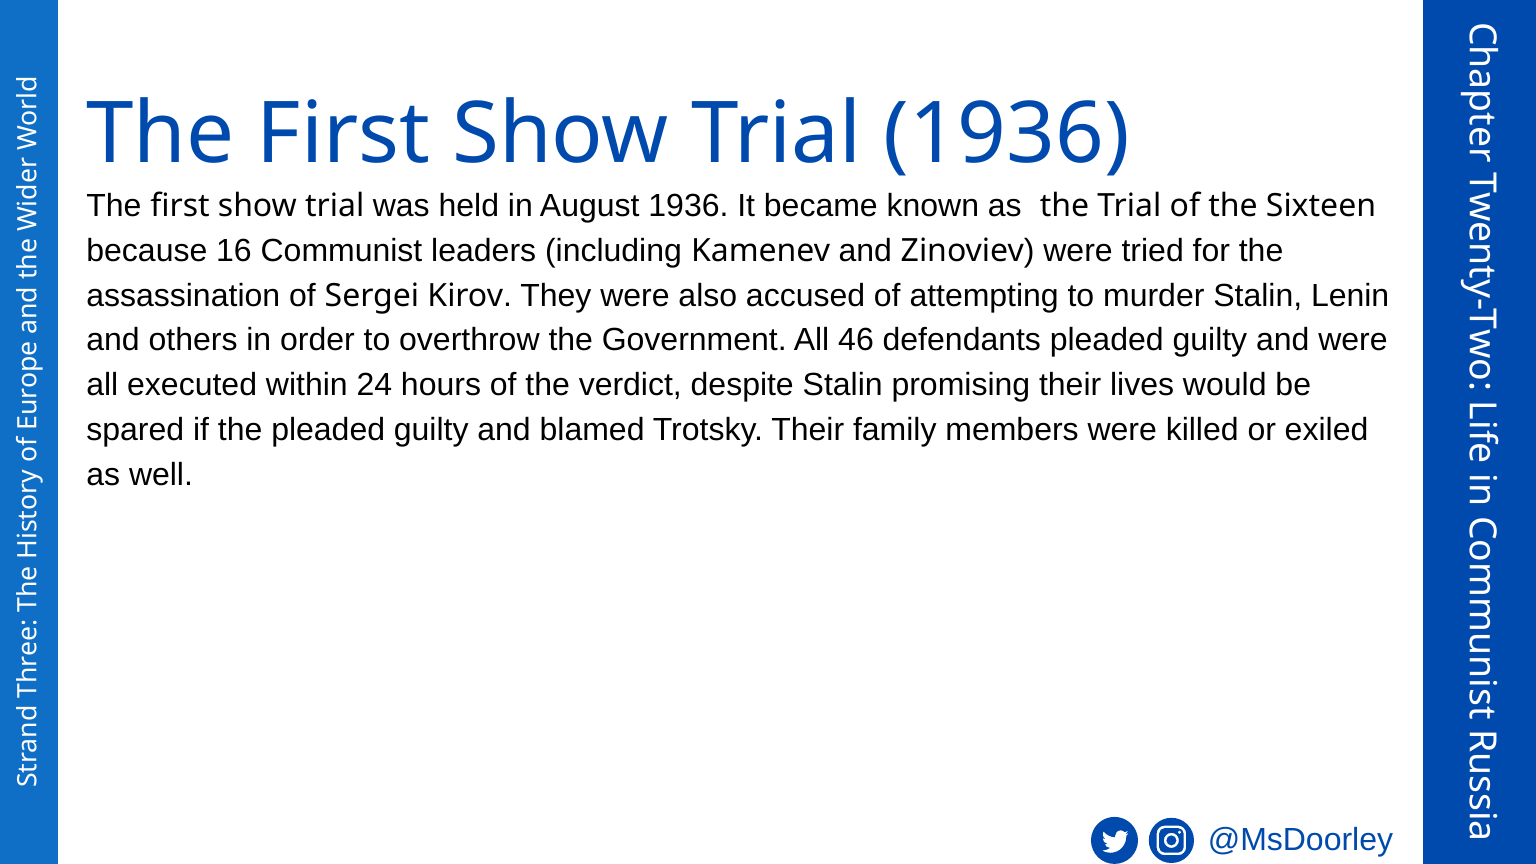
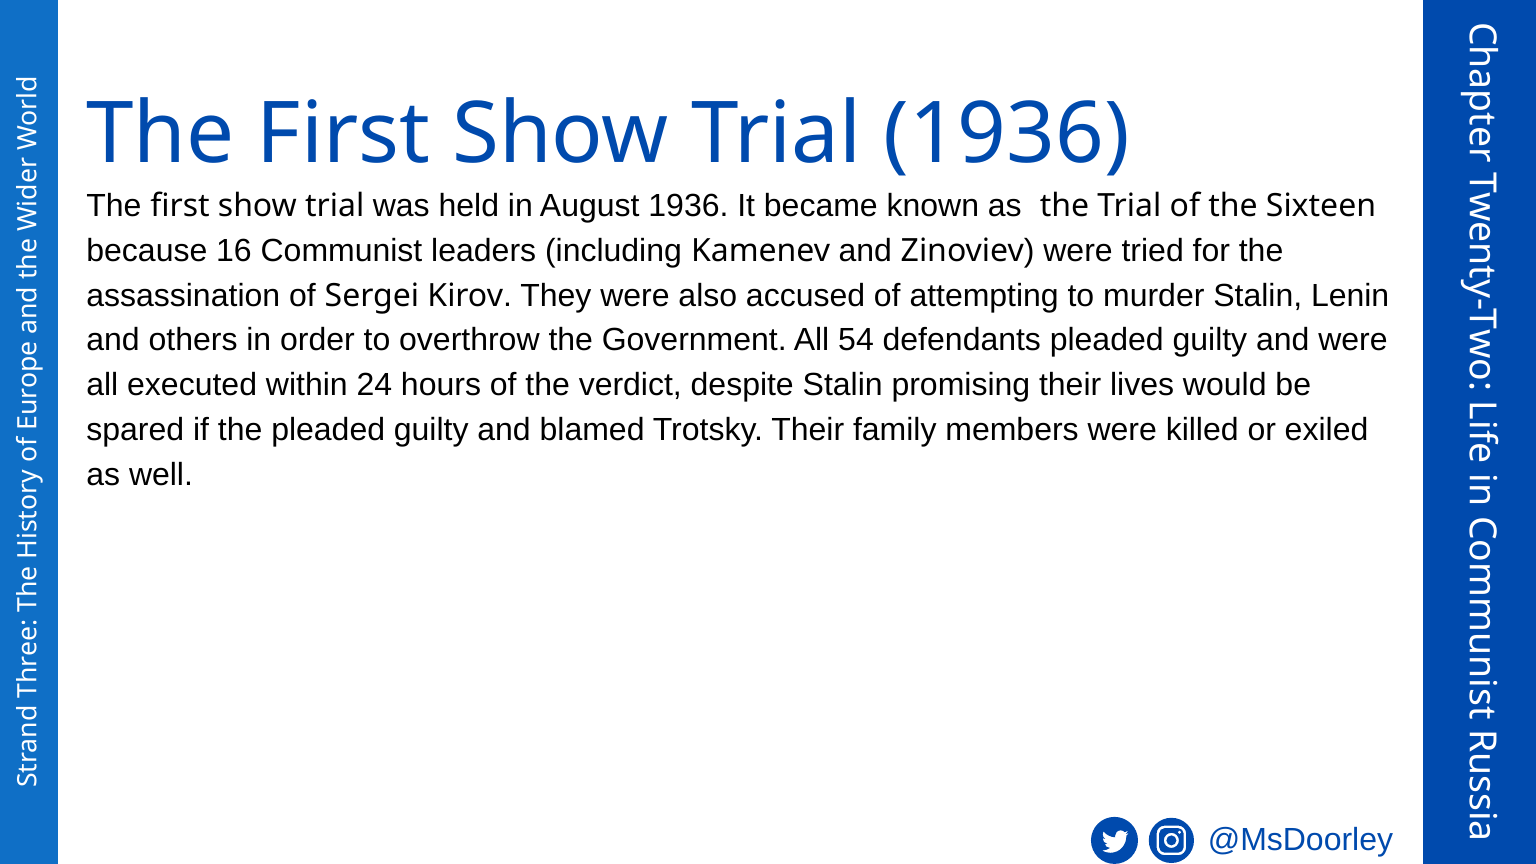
46: 46 -> 54
